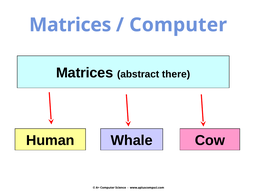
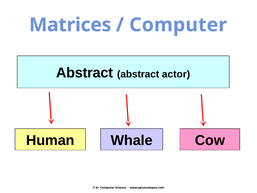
Matrices at (85, 73): Matrices -> Abstract
there: there -> actor
